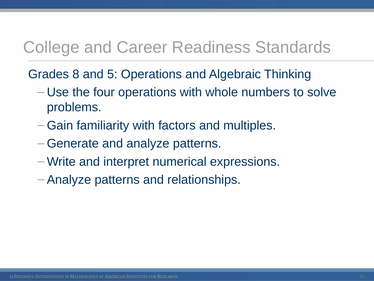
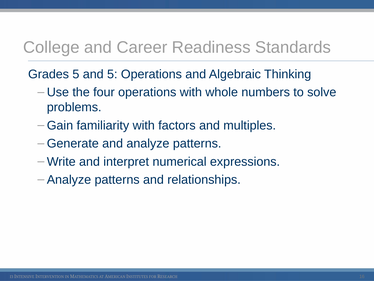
Grades 8: 8 -> 5
